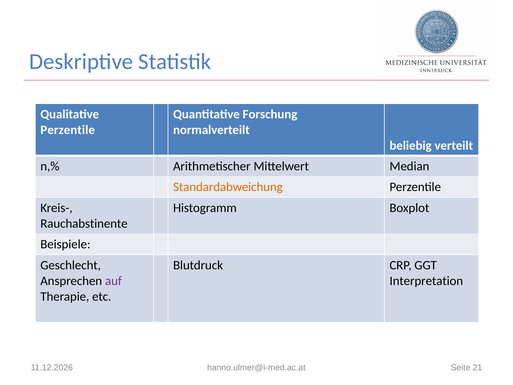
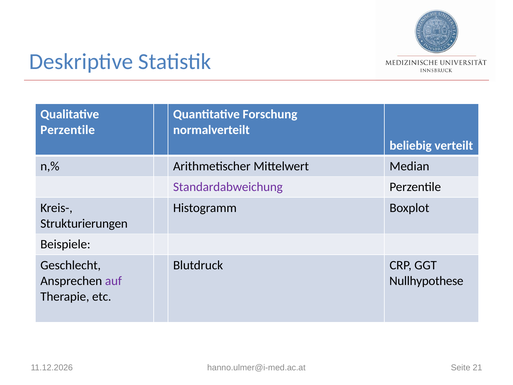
Standardabweichung colour: orange -> purple
Rauchabstinente: Rauchabstinente -> Strukturierungen
Interpretation: Interpretation -> Nullhypothese
